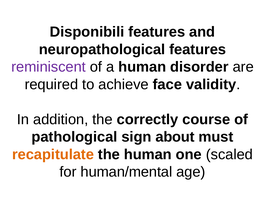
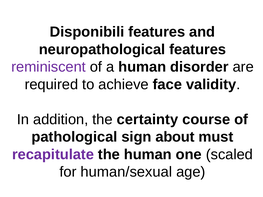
correctly: correctly -> certainty
recapitulate colour: orange -> purple
human/mental: human/mental -> human/sexual
